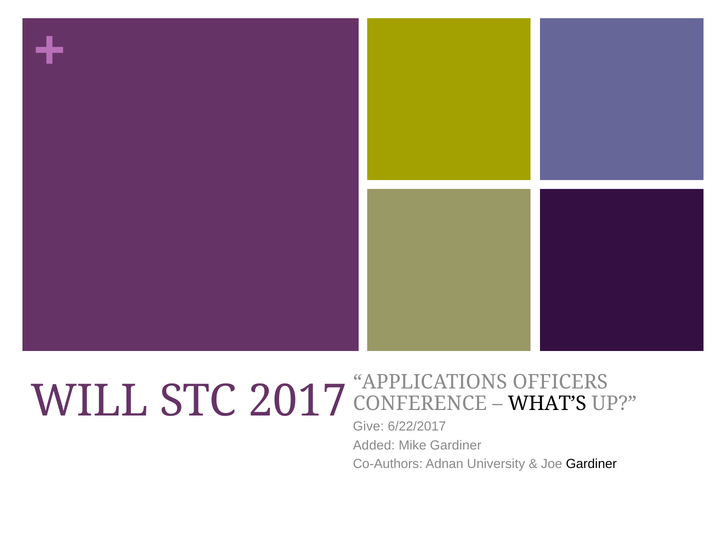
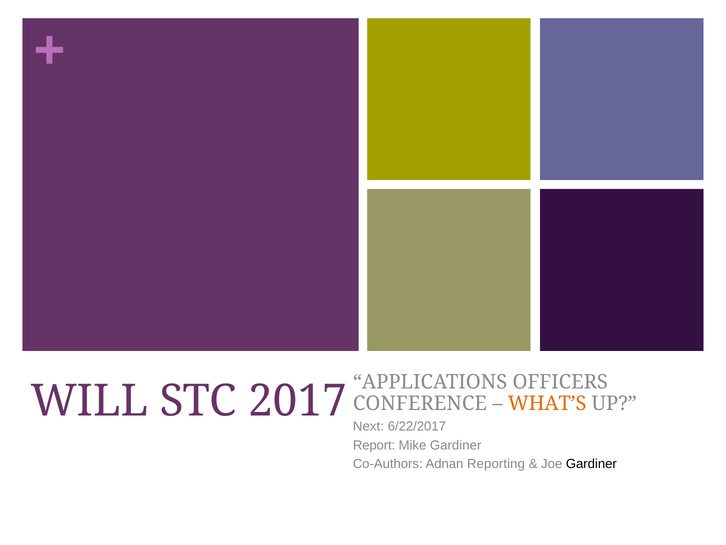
WHAT’S colour: black -> orange
Give: Give -> Next
Added: Added -> Report
University: University -> Reporting
